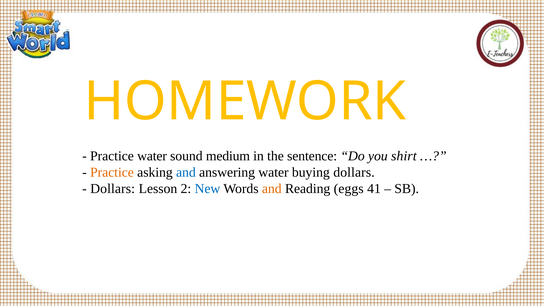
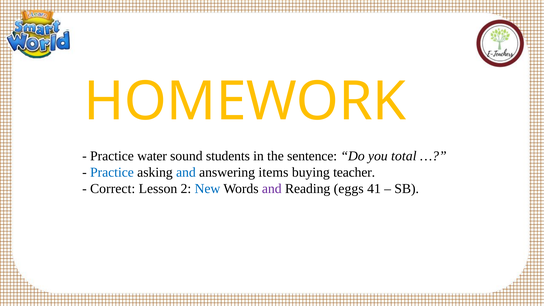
medium: medium -> students
shirt: shirt -> total
Practice at (112, 172) colour: orange -> blue
answering water: water -> items
buying dollars: dollars -> teacher
Dollars at (113, 189): Dollars -> Correct
and at (272, 189) colour: orange -> purple
